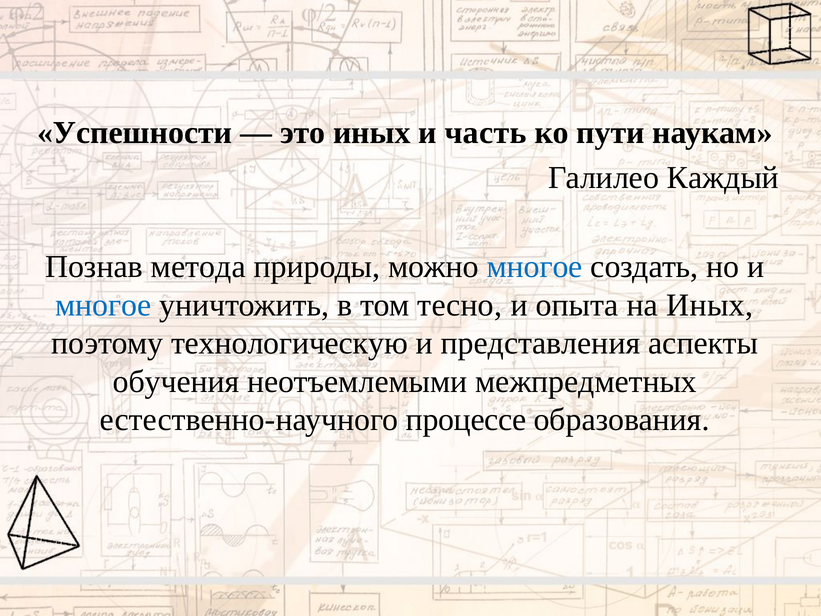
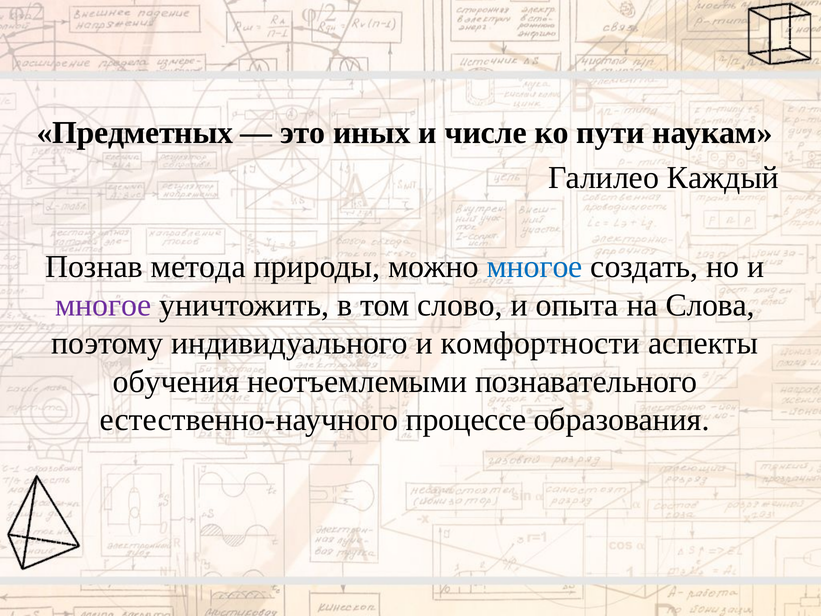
Успешности: Успешности -> Предметных
часть: часть -> числе
многое at (103, 305) colour: blue -> purple
тесно: тесно -> слово
на Иных: Иных -> Слова
технологическую: технологическую -> индивидуального
представления: представления -> комфортности
межпредметных: межпредметных -> познавательного
